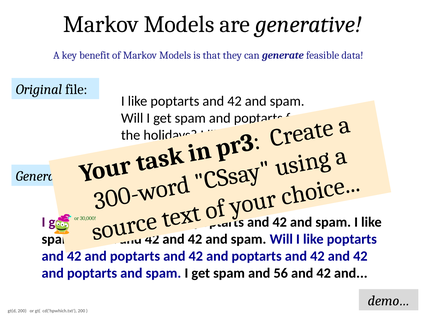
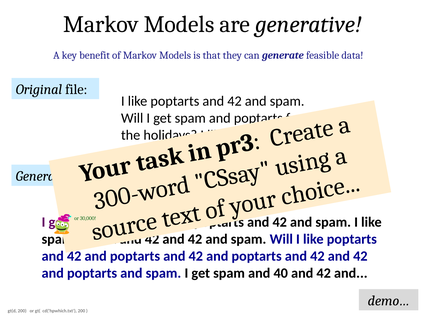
56: 56 -> 40
